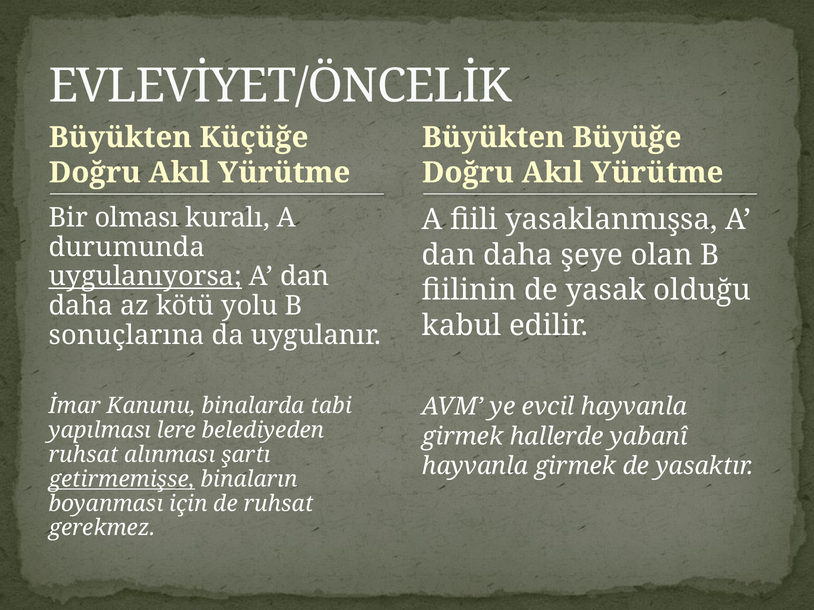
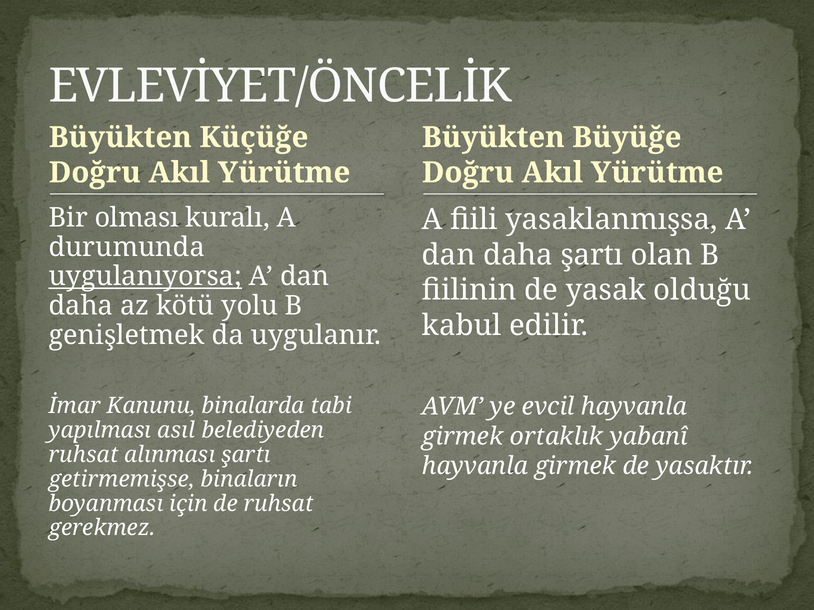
daha şeye: şeye -> şartı
sonuçlarına: sonuçlarına -> genişletmek
lere: lere -> asıl
hallerde: hallerde -> ortaklık
getirmemişse underline: present -> none
